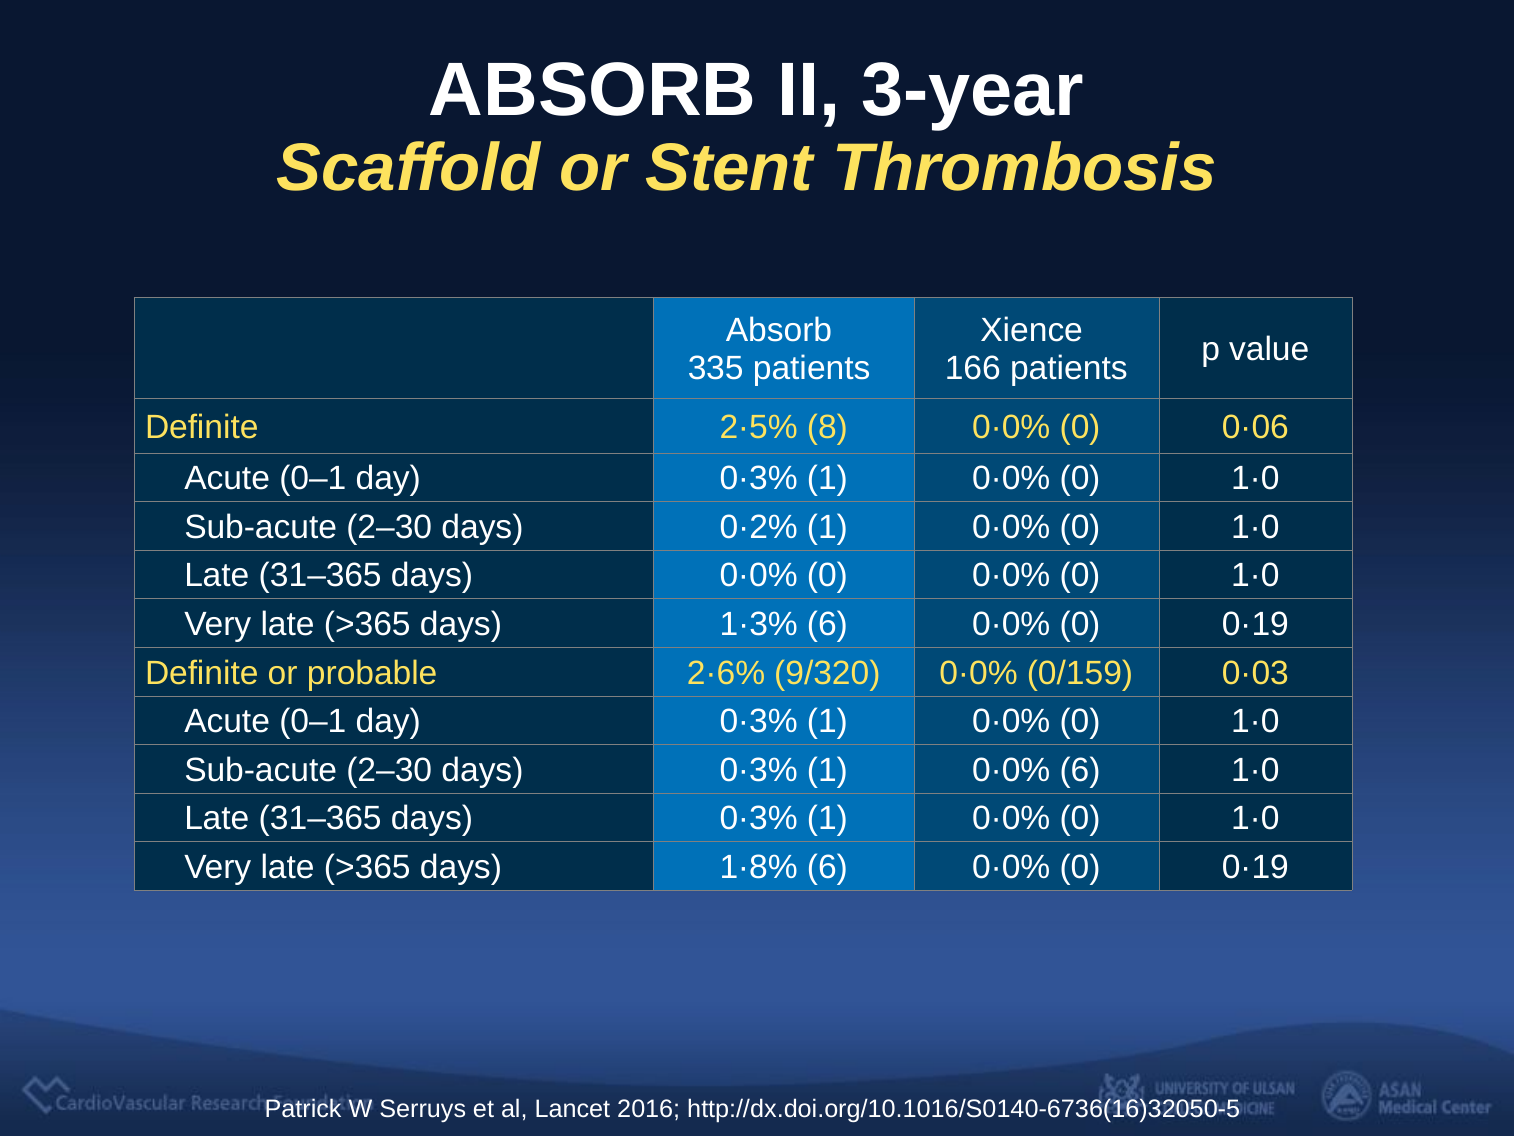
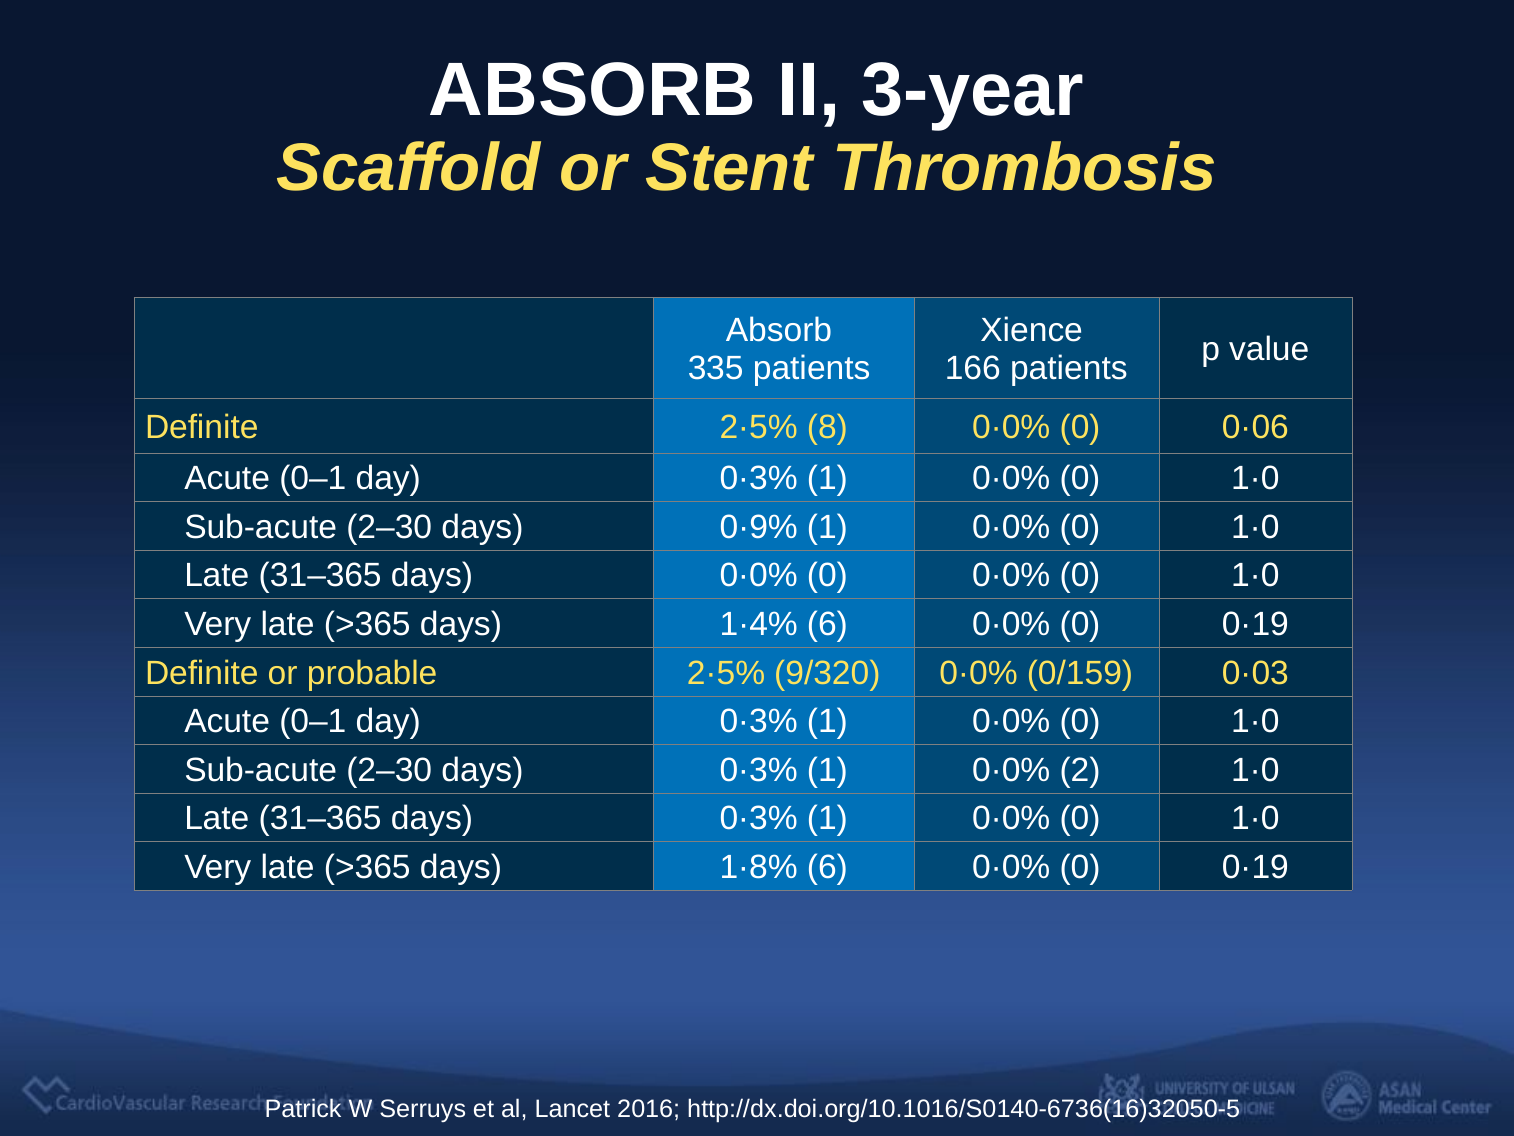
0·2%: 0·2% -> 0·9%
1·3%: 1·3% -> 1·4%
probable 2·6%: 2·6% -> 2·5%
0·0% 6: 6 -> 2
